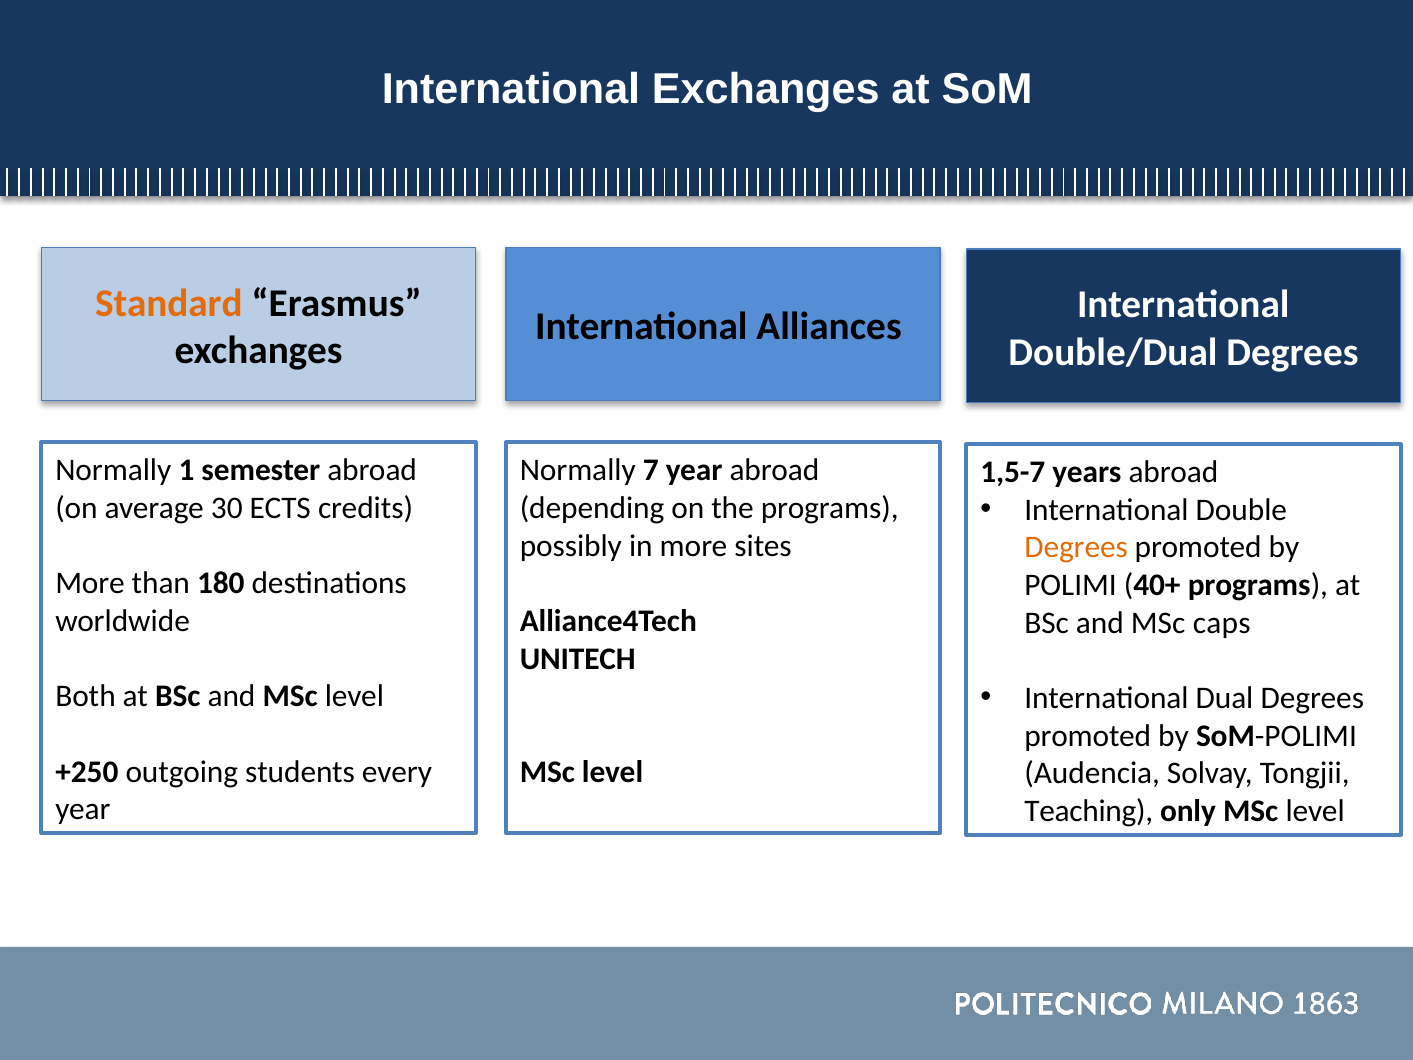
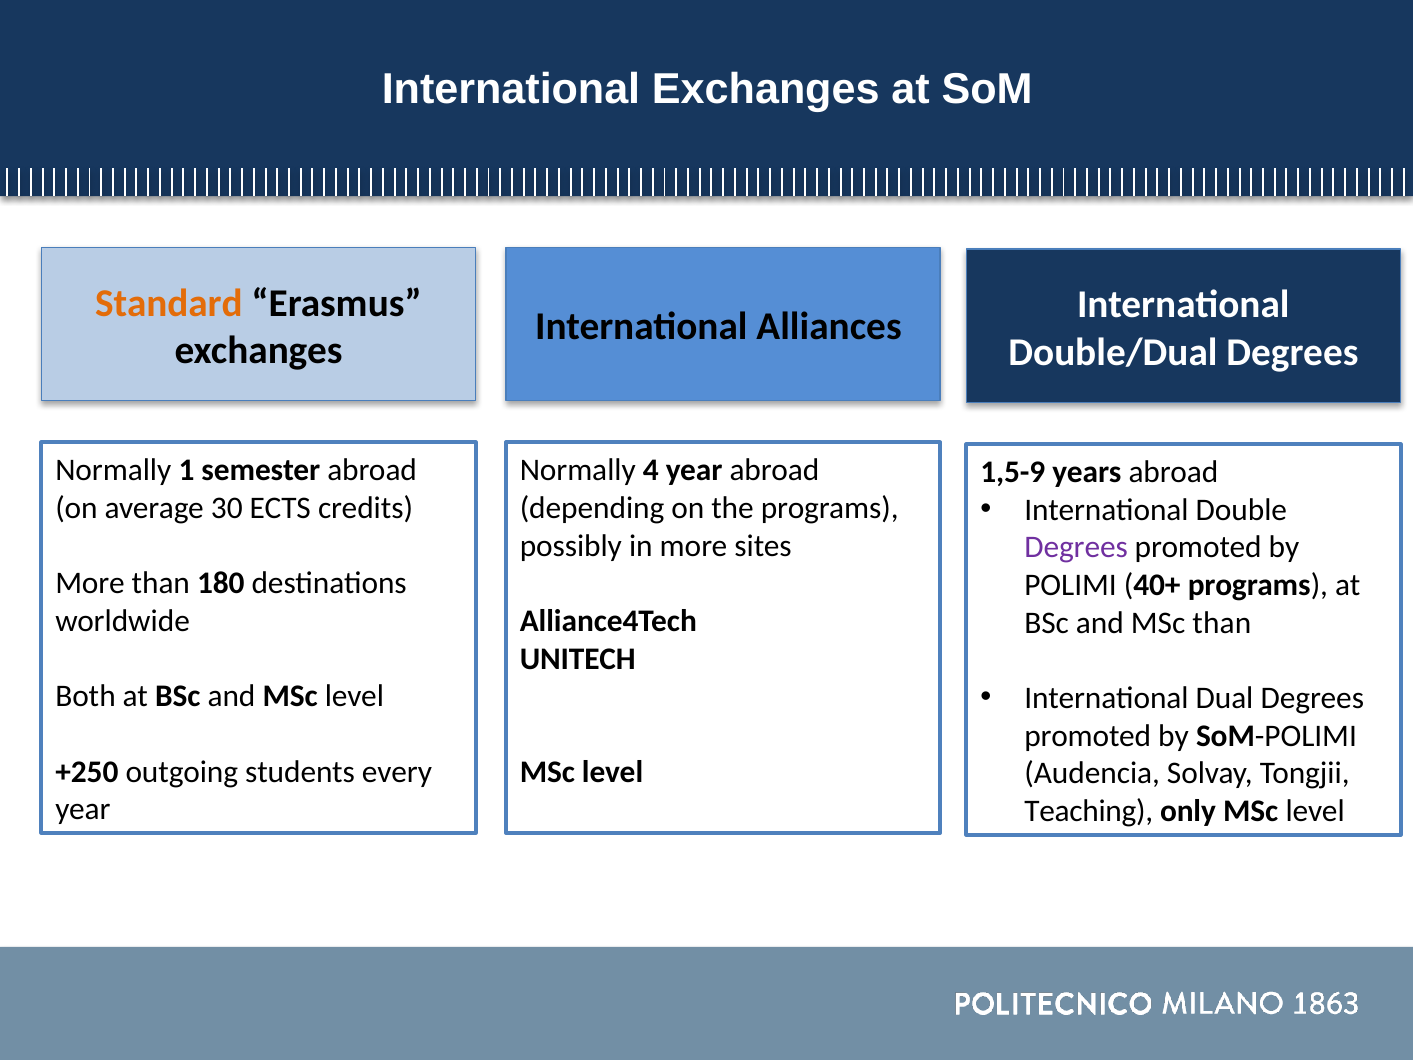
7: 7 -> 4
1,5-7: 1,5-7 -> 1,5-9
Degrees at (1076, 547) colour: orange -> purple
MSc caps: caps -> than
